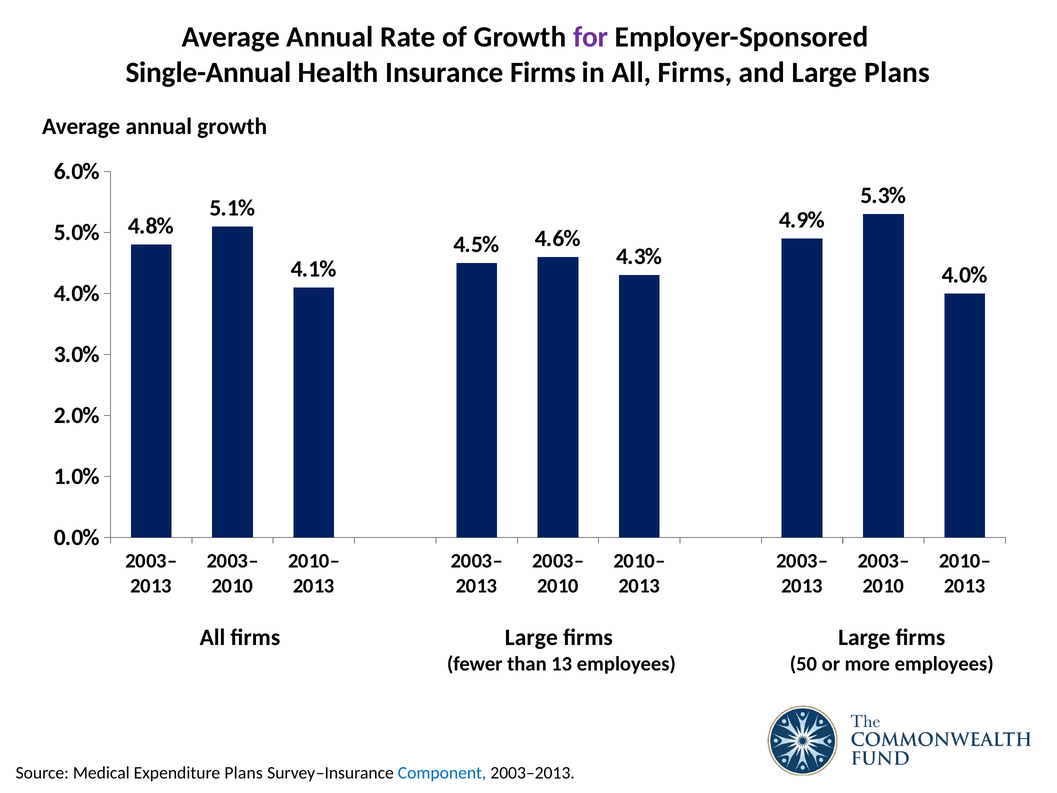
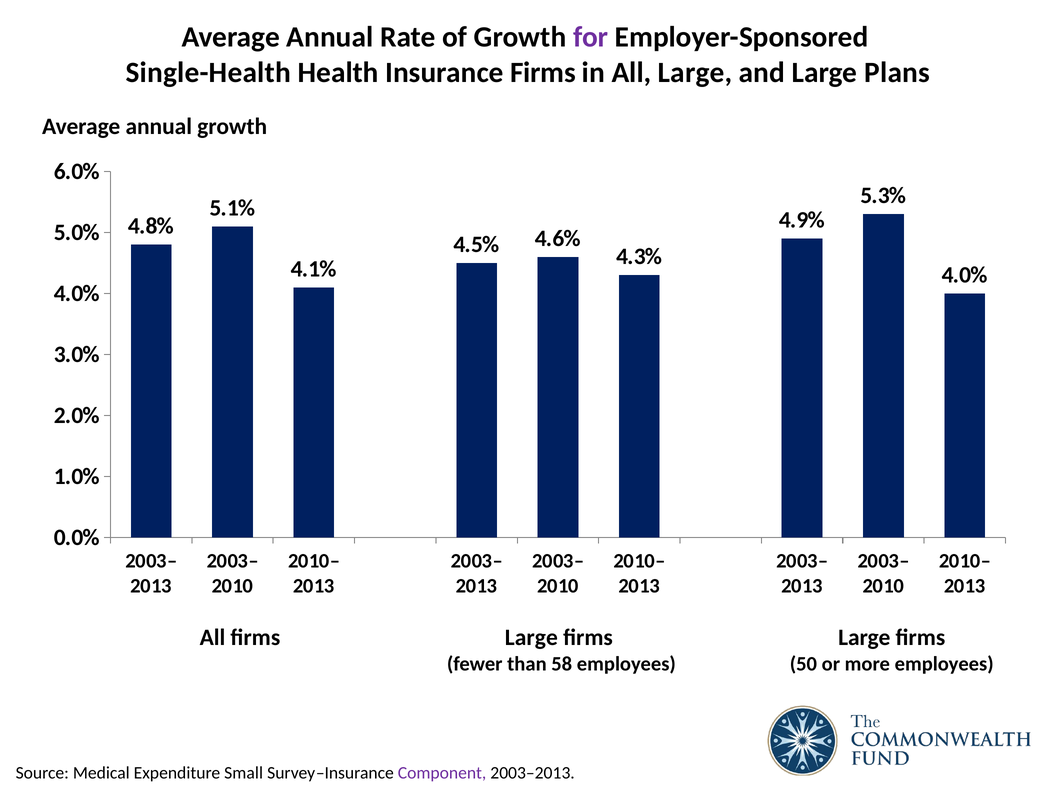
Single-Annual: Single-Annual -> Single-Health
in All Firms: Firms -> Large
13: 13 -> 58
Expenditure Plans: Plans -> Small
Component colour: blue -> purple
